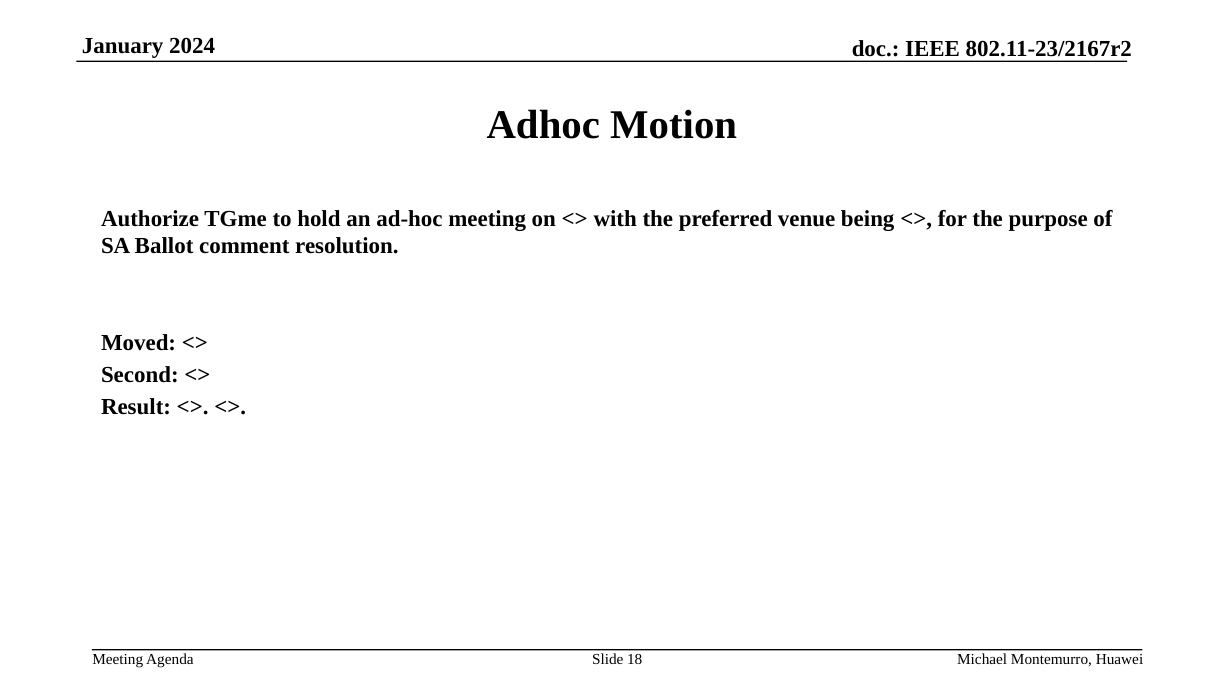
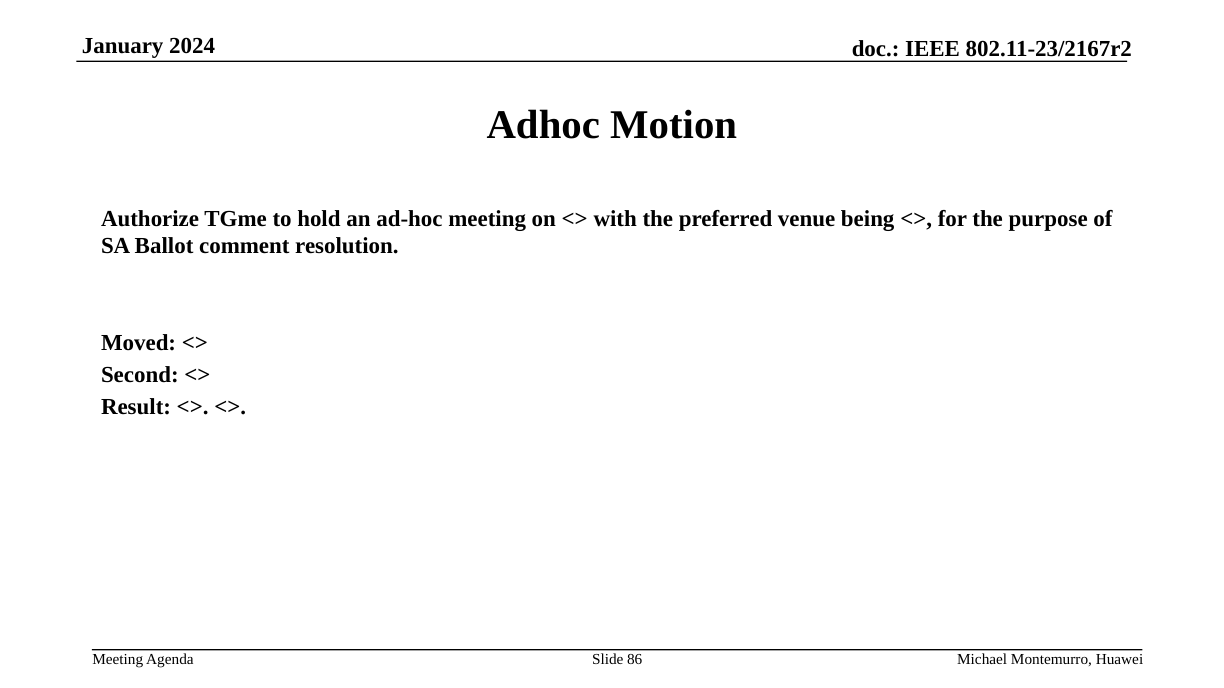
18: 18 -> 86
